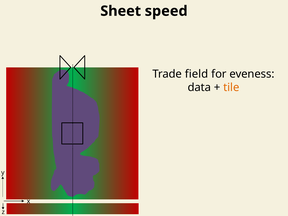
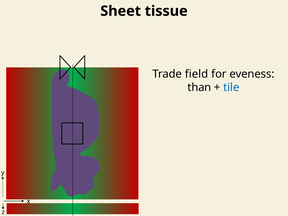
speed: speed -> tissue
data: data -> than
tile colour: orange -> blue
